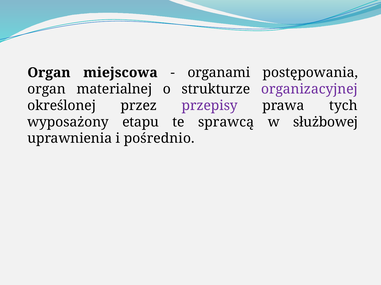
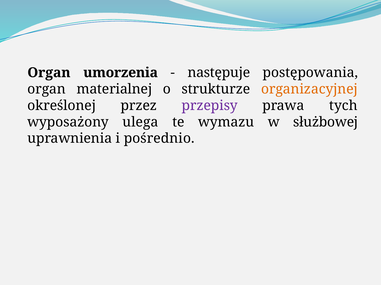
miejscowa: miejscowa -> umorzenia
organami: organami -> następuje
organizacyjnej colour: purple -> orange
etapu: etapu -> ulega
sprawcą: sprawcą -> wymazu
